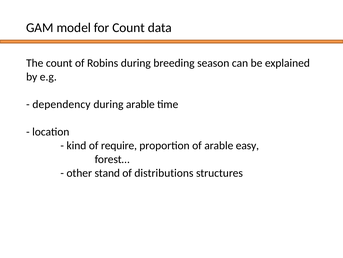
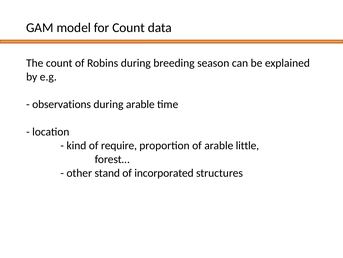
dependency: dependency -> observations
easy: easy -> little
distributions: distributions -> incorporated
